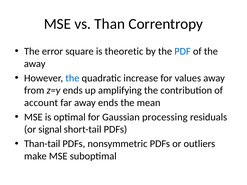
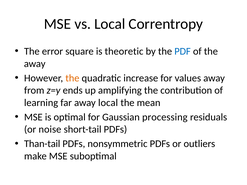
vs Than: Than -> Local
the at (72, 78) colour: blue -> orange
account: account -> learning
away ends: ends -> local
signal: signal -> noise
